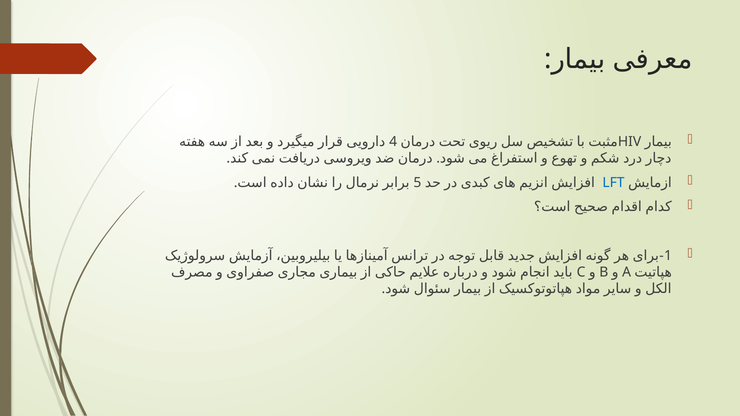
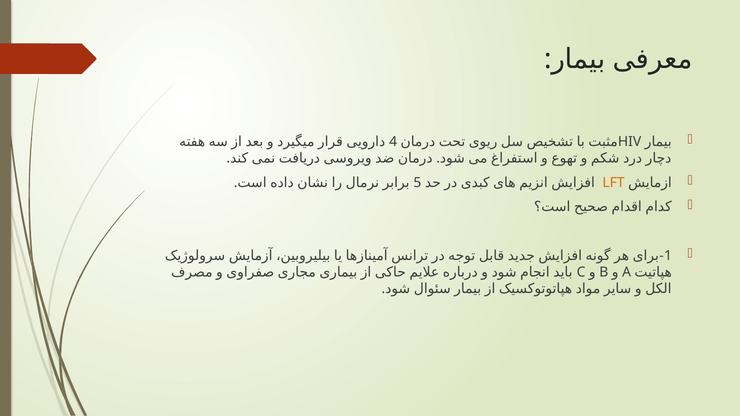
LFT colour: blue -> orange
